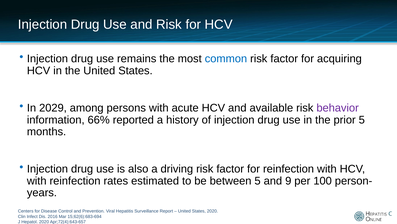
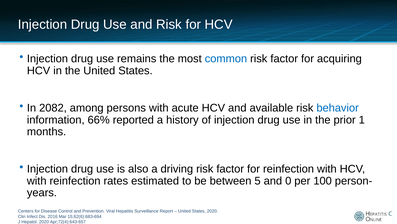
2029: 2029 -> 2082
behavior colour: purple -> blue
prior 5: 5 -> 1
9: 9 -> 0
